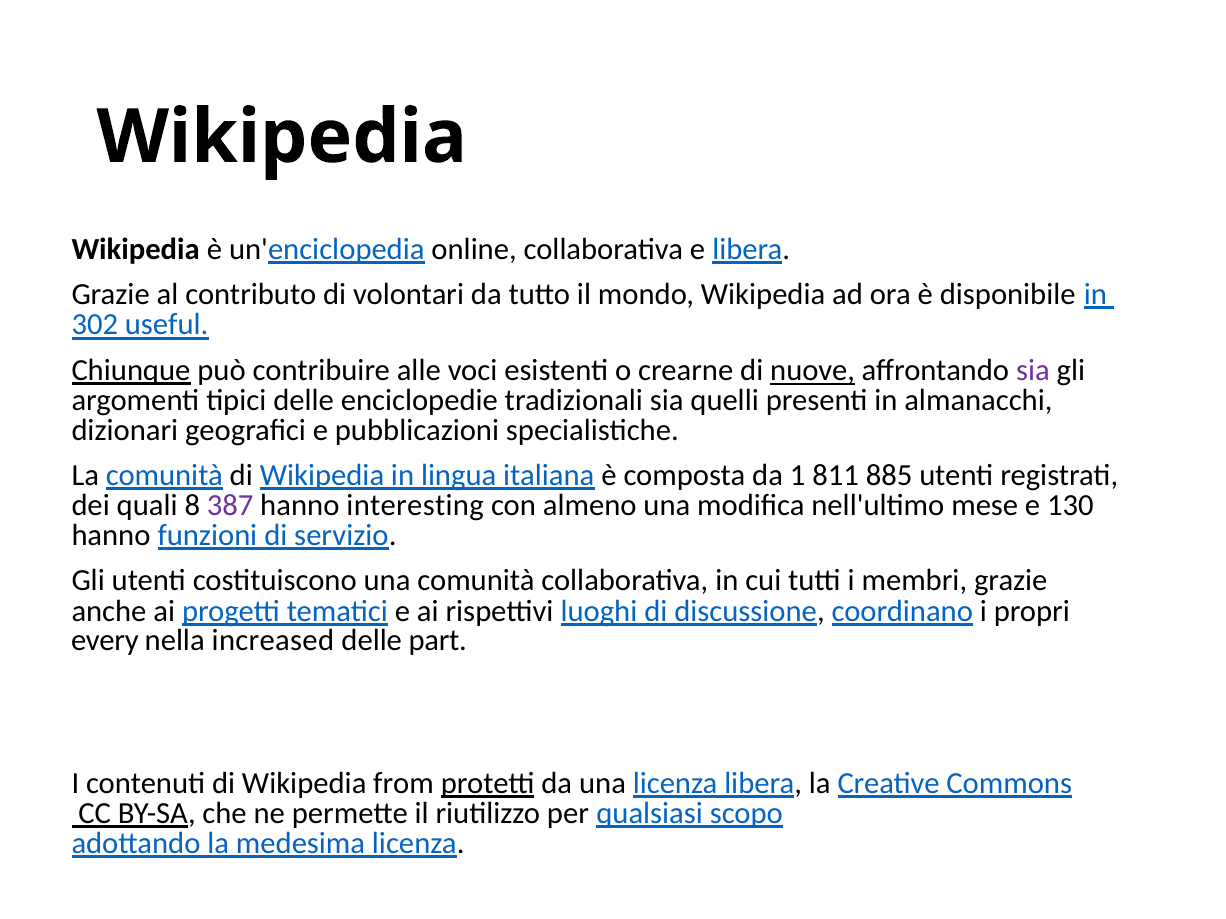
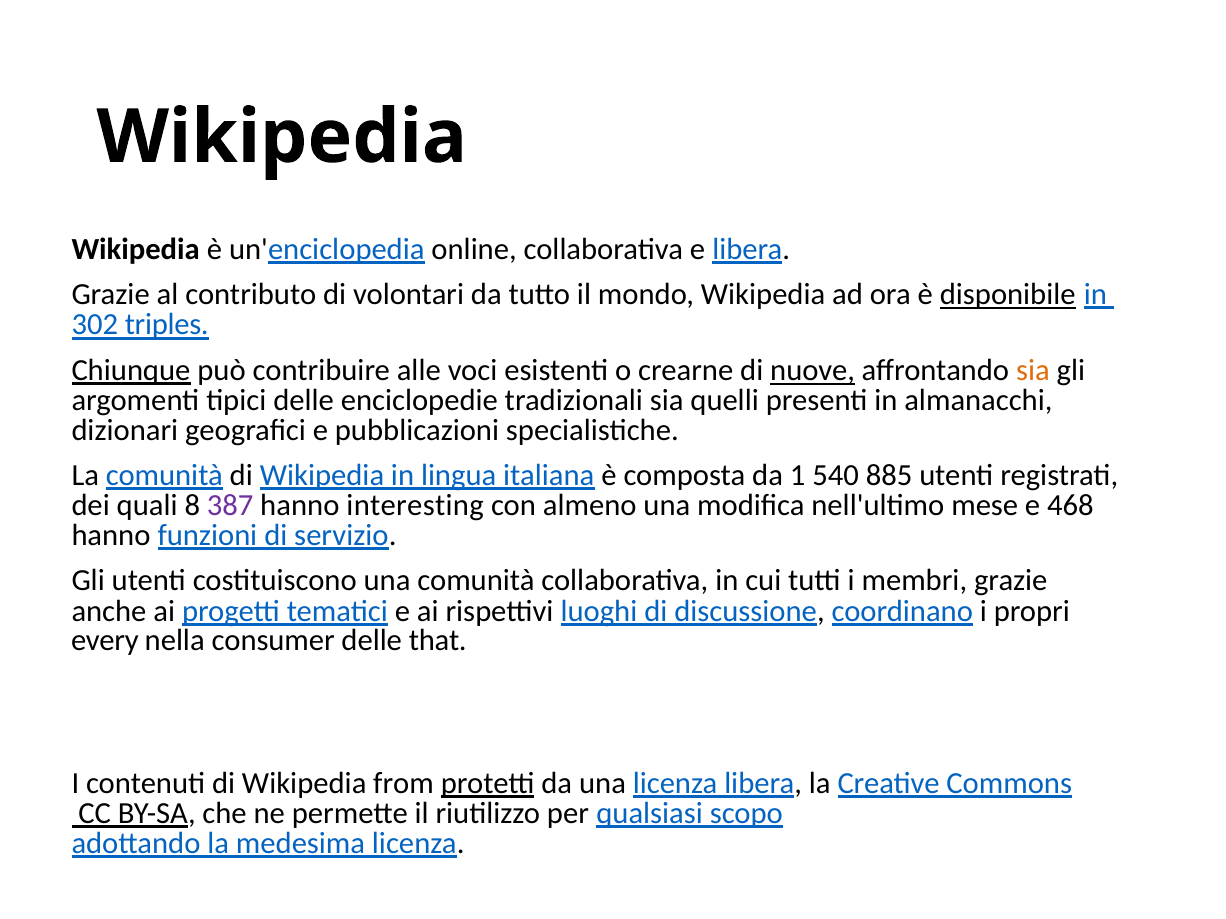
disponibile underline: none -> present
useful: useful -> triples
sia at (1033, 371) colour: purple -> orange
811: 811 -> 540
130: 130 -> 468
increased: increased -> consumer
part: part -> that
